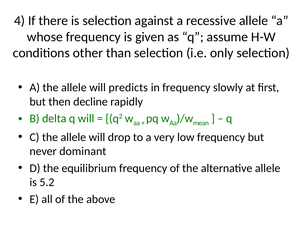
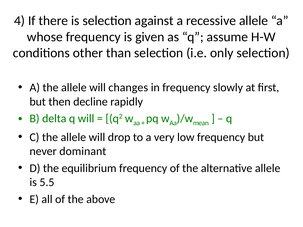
predicts: predicts -> changes
5.2: 5.2 -> 5.5
